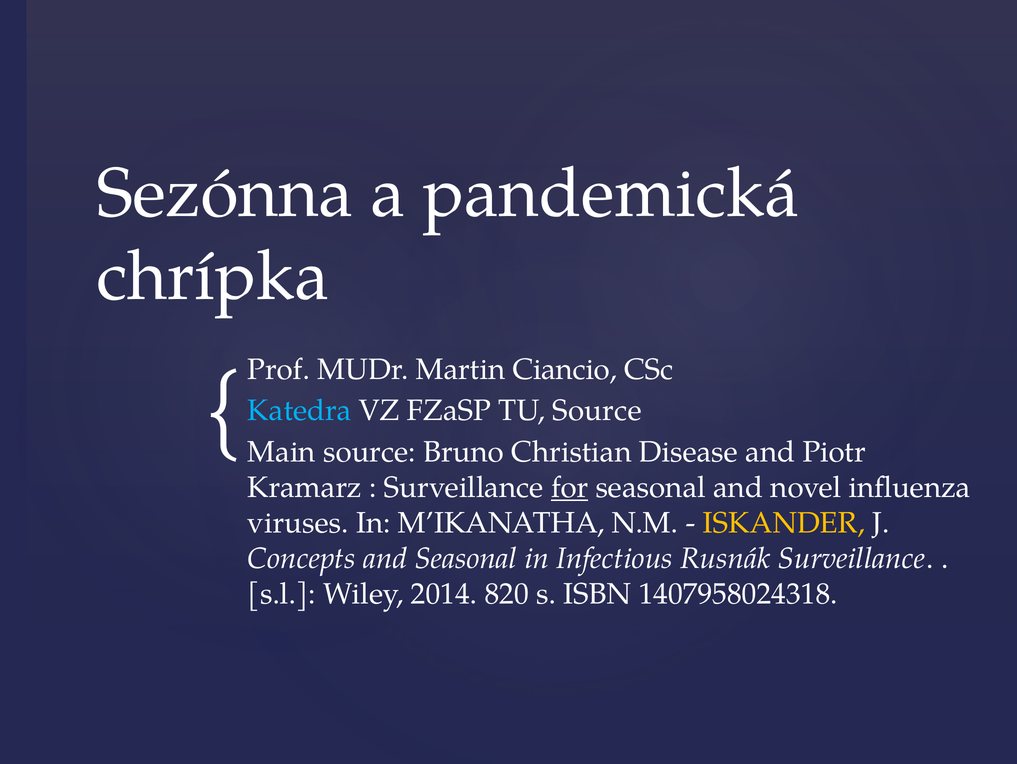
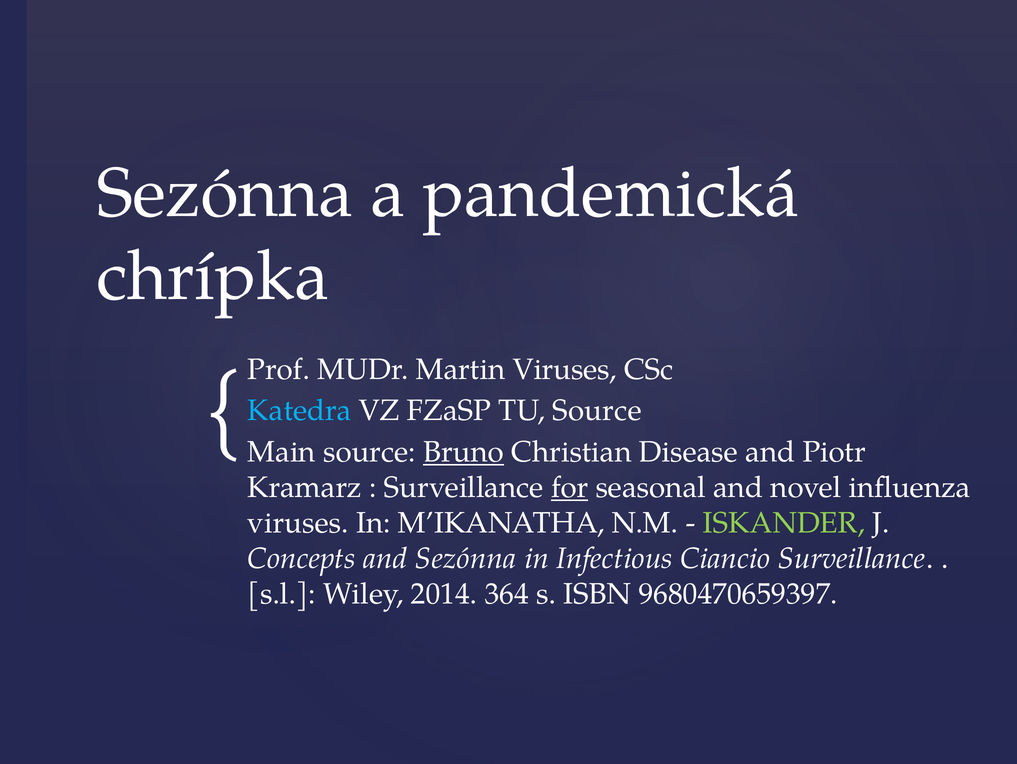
Martin Ciancio: Ciancio -> Viruses
Bruno underline: none -> present
ISKANDER colour: yellow -> light green
and Seasonal: Seasonal -> Sezónna
Rusnák: Rusnák -> Ciancio
820: 820 -> 364
1407958024318: 1407958024318 -> 9680470659397
